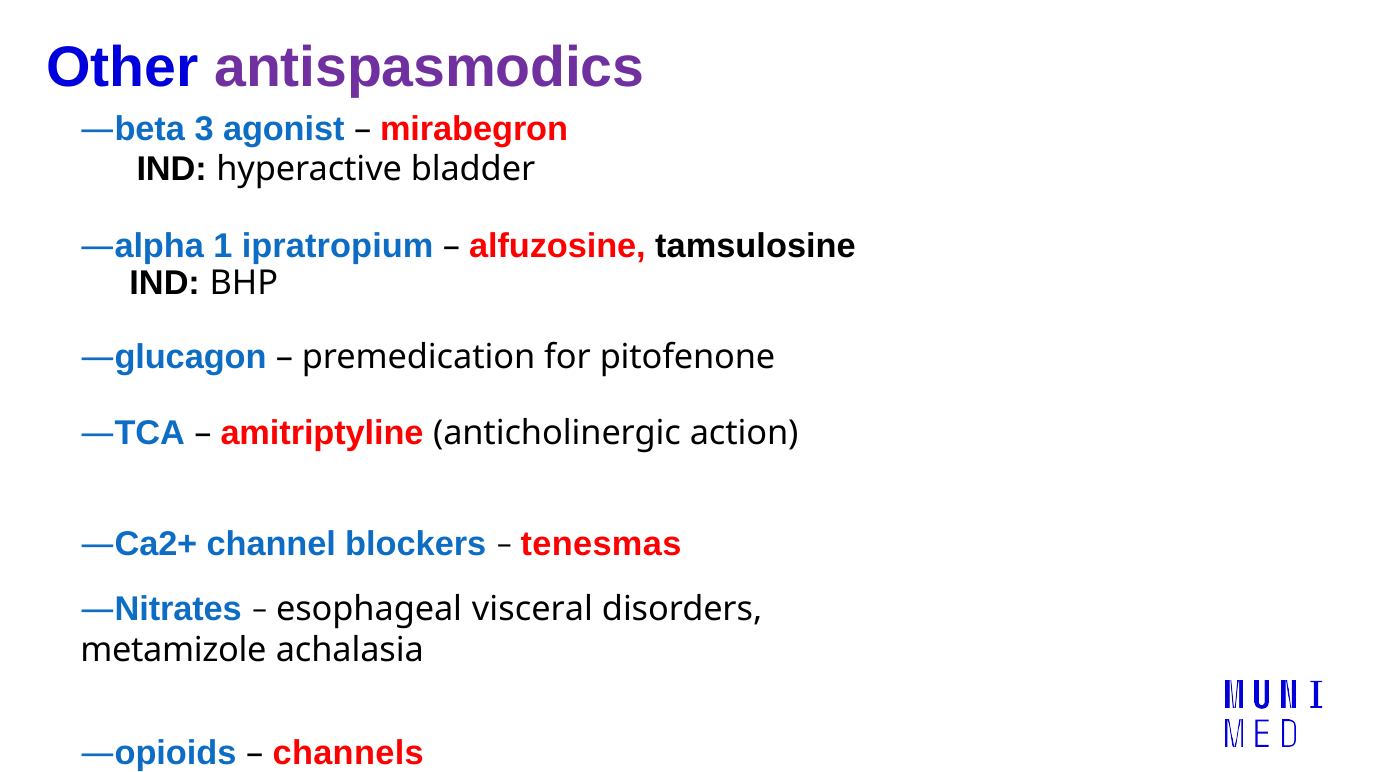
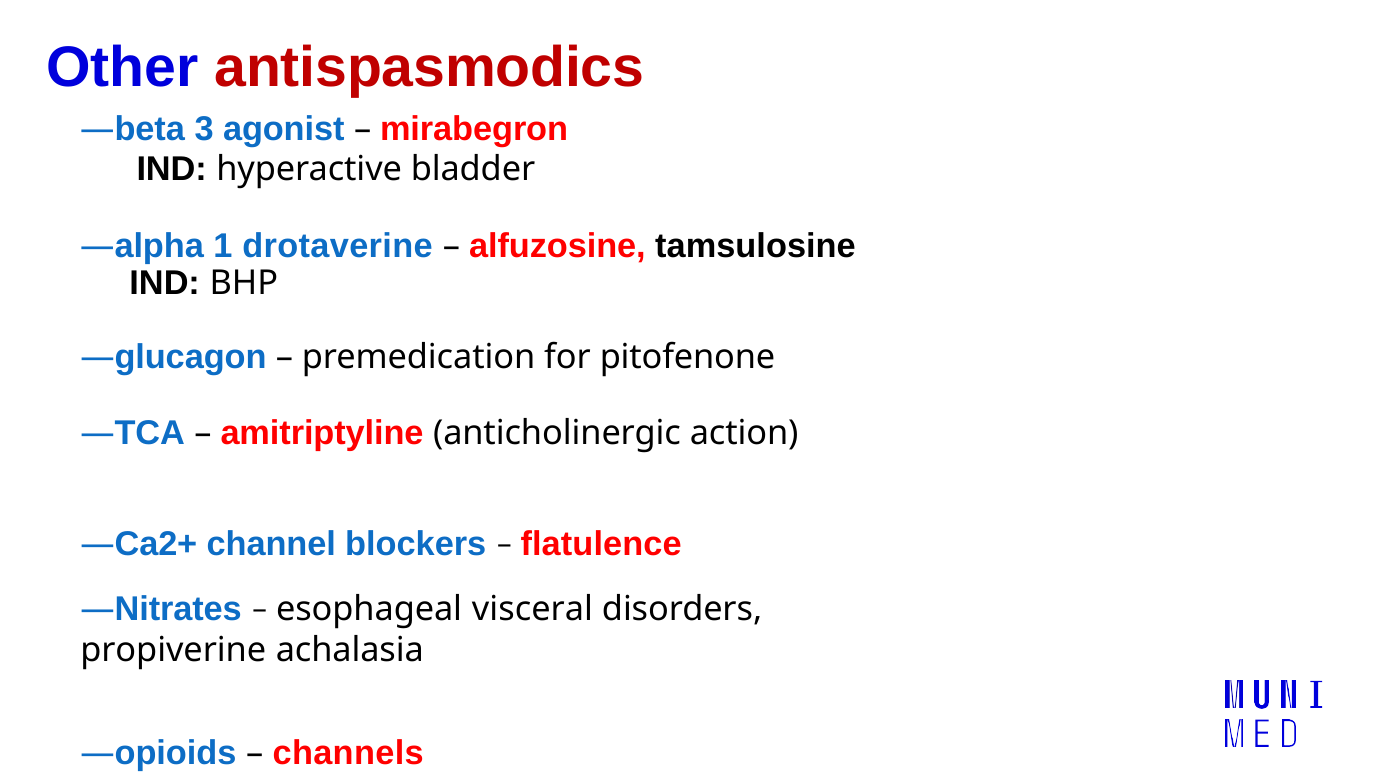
antispasmodics colour: purple -> red
ipratropium: ipratropium -> drotaverine
tenesmas: tenesmas -> flatulence
metamizole: metamizole -> propiverine
